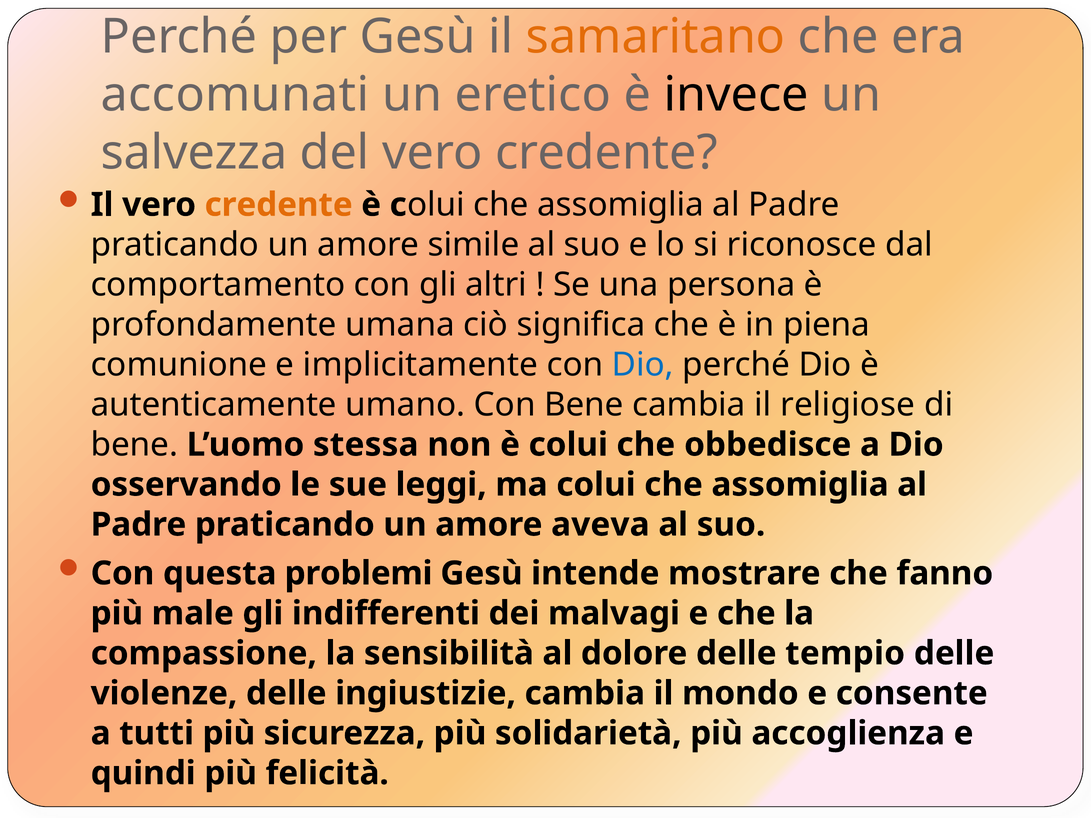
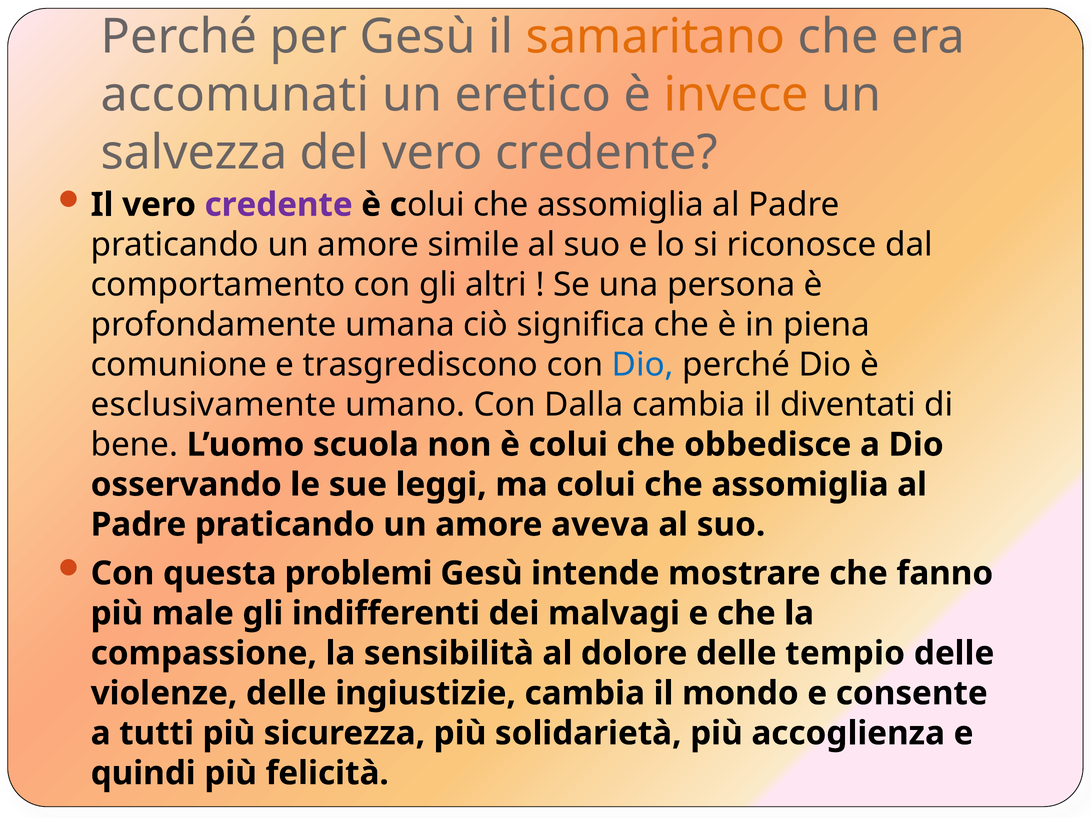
invece colour: black -> orange
credente at (279, 205) colour: orange -> purple
implicitamente: implicitamente -> trasgrediscono
autenticamente: autenticamente -> esclusivamente
Con Bene: Bene -> Dalla
religiose: religiose -> diventati
stessa: stessa -> scuola
